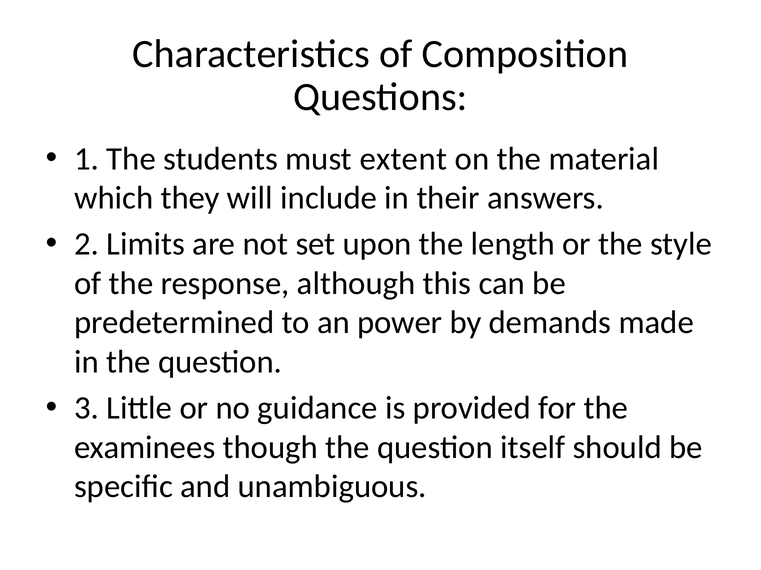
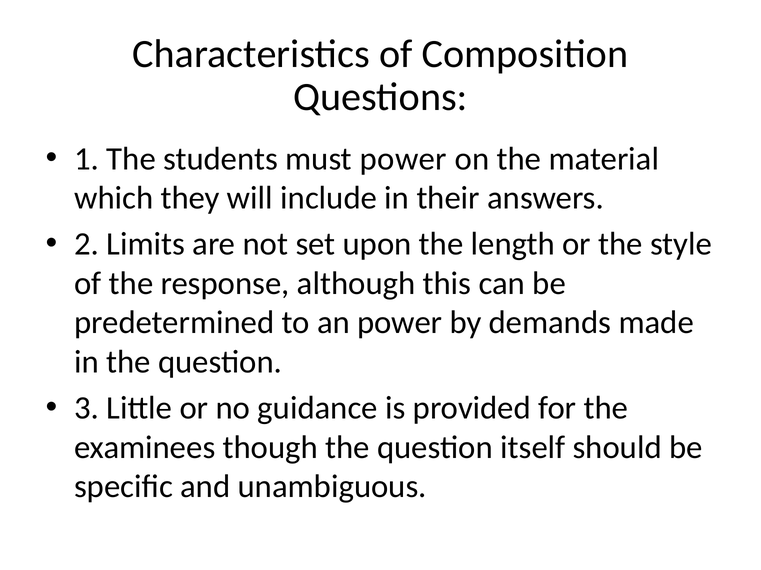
must extent: extent -> power
